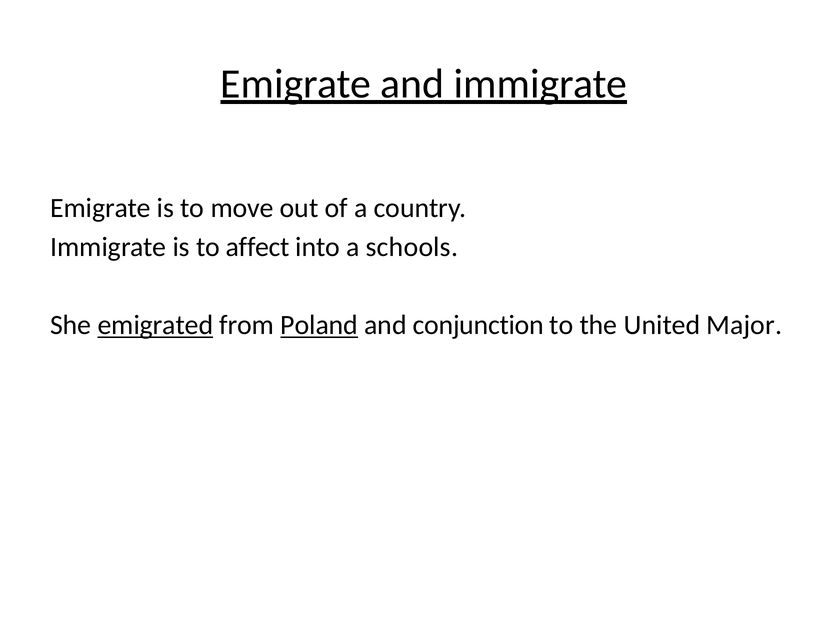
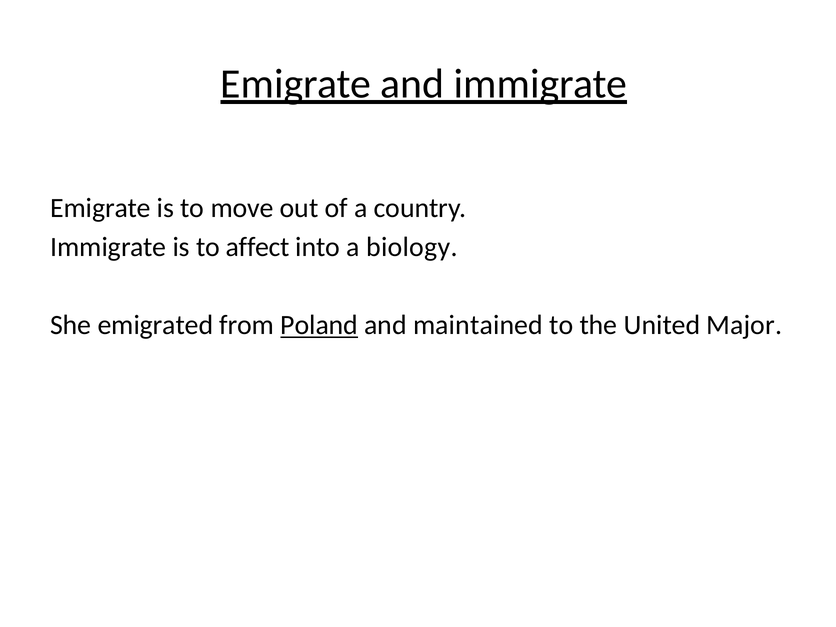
schools: schools -> biology
emigrated underline: present -> none
conjunction: conjunction -> maintained
